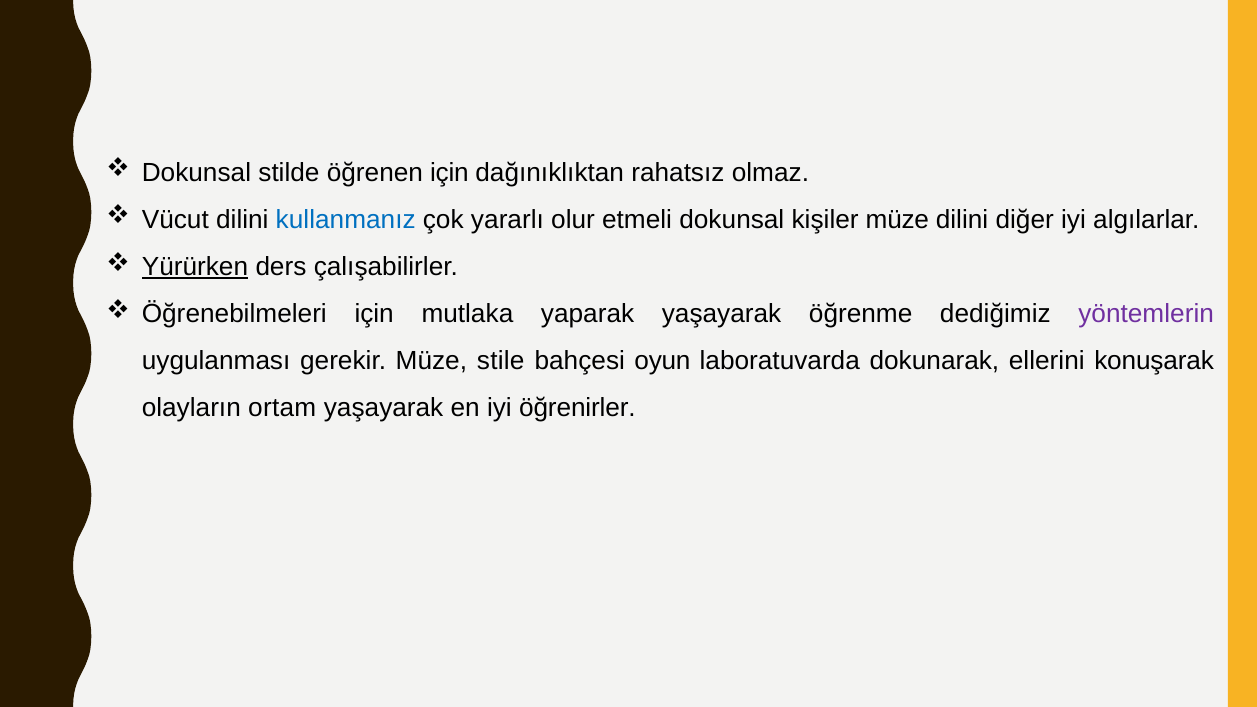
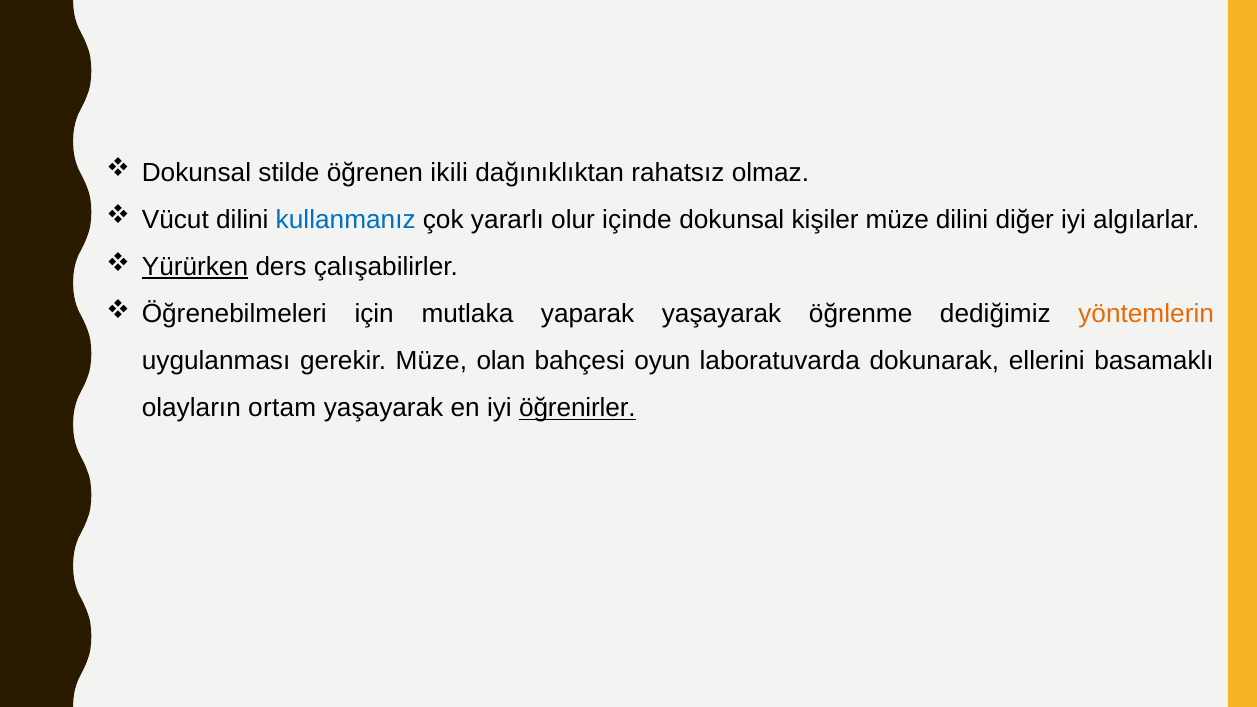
öğrenen için: için -> ikili
etmeli: etmeli -> içinde
yöntemlerin colour: purple -> orange
stile: stile -> olan
konuşarak: konuşarak -> basamaklı
öğrenirler underline: none -> present
